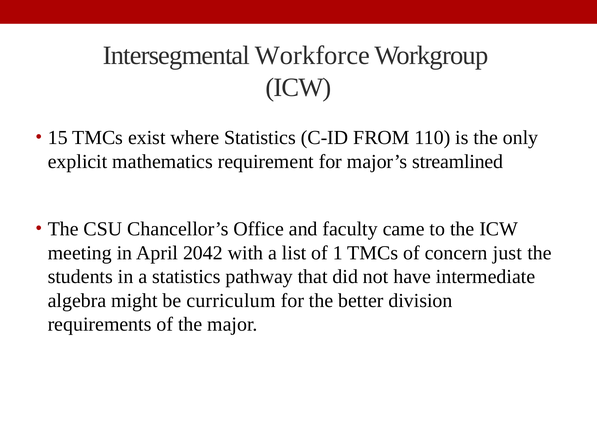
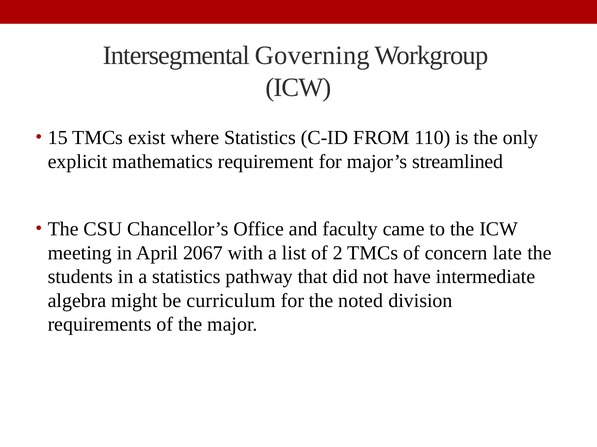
Workforce: Workforce -> Governing
2042: 2042 -> 2067
1: 1 -> 2
just: just -> late
better: better -> noted
